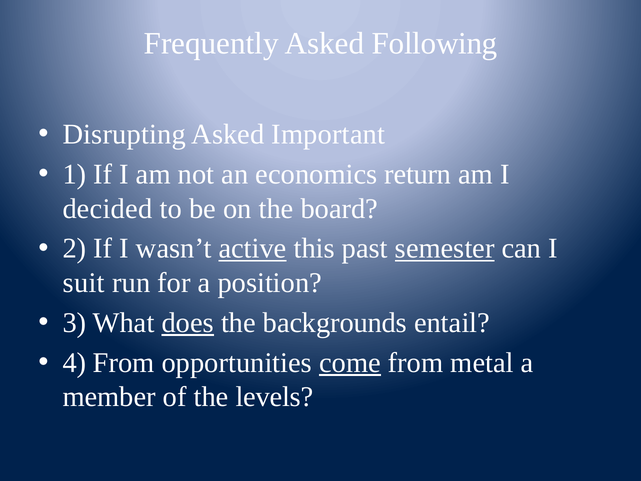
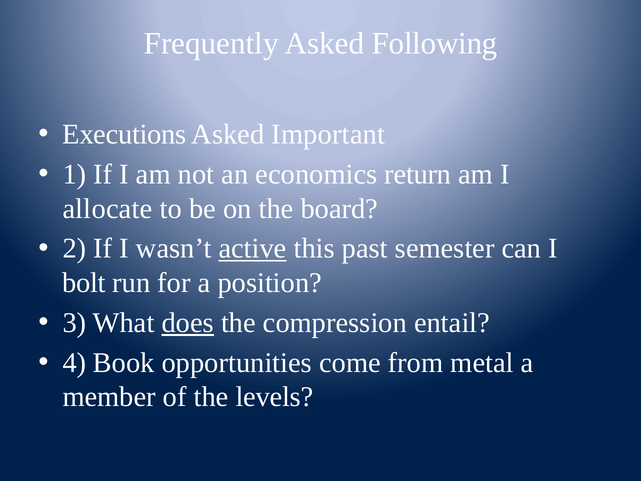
Disrupting: Disrupting -> Executions
decided: decided -> allocate
semester underline: present -> none
suit: suit -> bolt
backgrounds: backgrounds -> compression
4 From: From -> Book
come underline: present -> none
